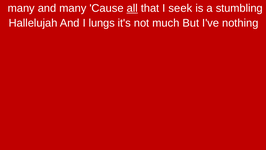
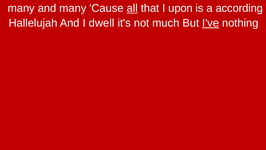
seek: seek -> upon
stumbling: stumbling -> according
lungs: lungs -> dwell
I've underline: none -> present
